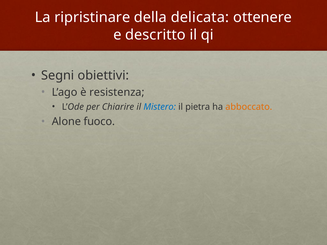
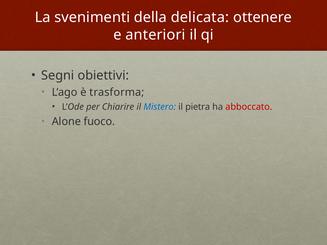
ripristinare: ripristinare -> svenimenti
descritto: descritto -> anteriori
resistenza: resistenza -> trasforma
abboccato colour: orange -> red
